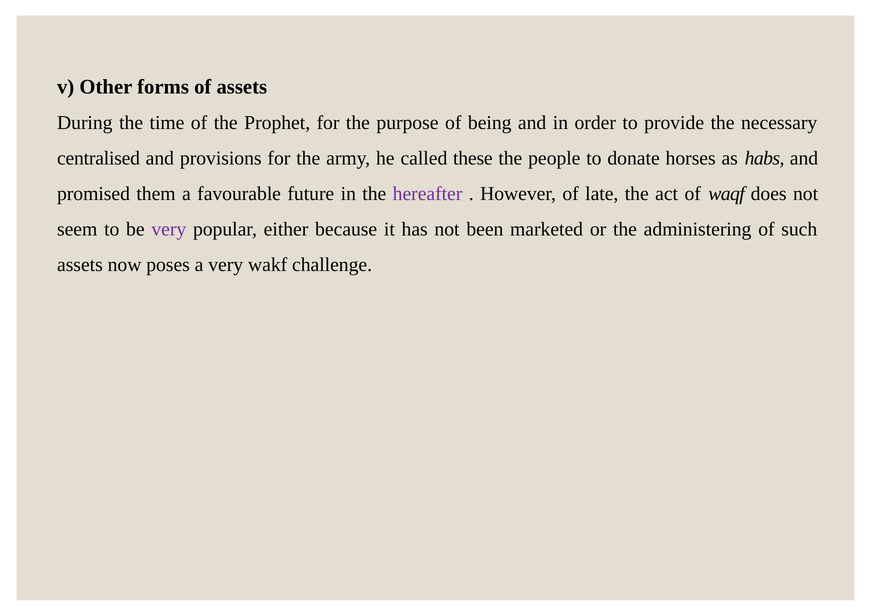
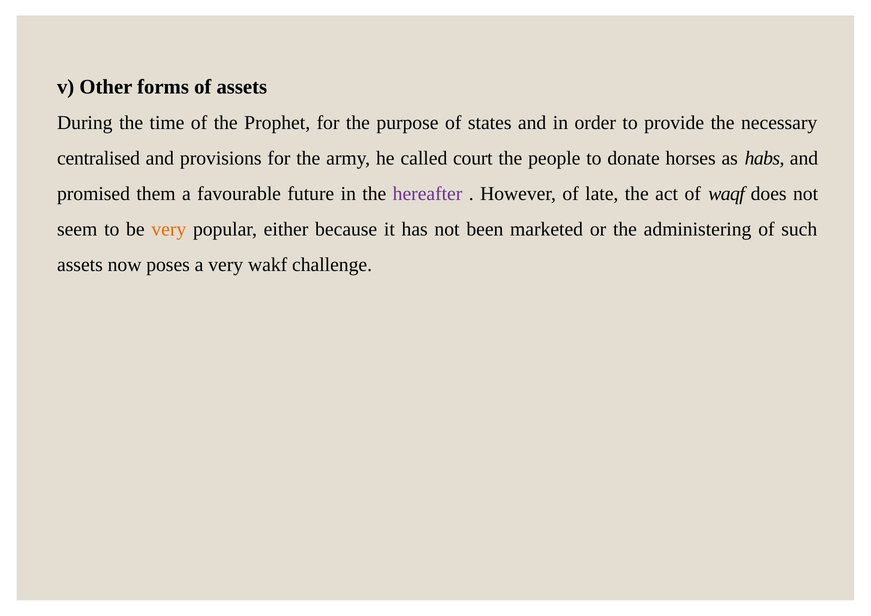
being: being -> states
these: these -> court
very at (169, 229) colour: purple -> orange
